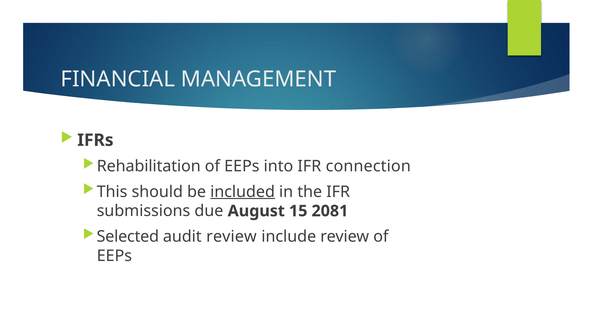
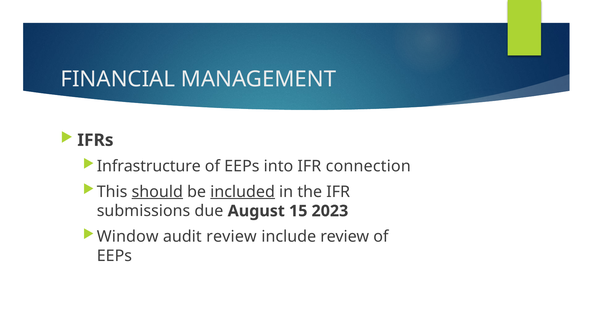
Rehabilitation: Rehabilitation -> Infrastructure
should underline: none -> present
2081: 2081 -> 2023
Selected: Selected -> Window
